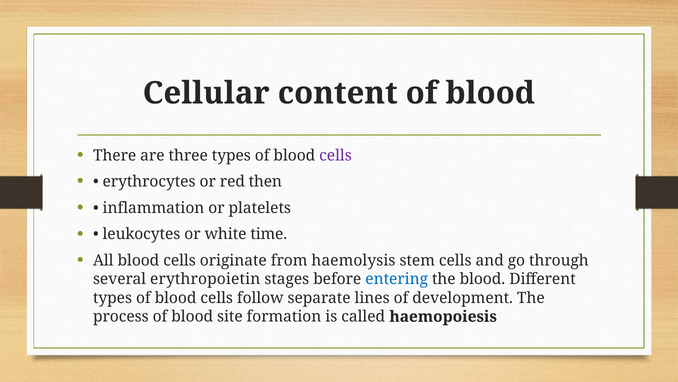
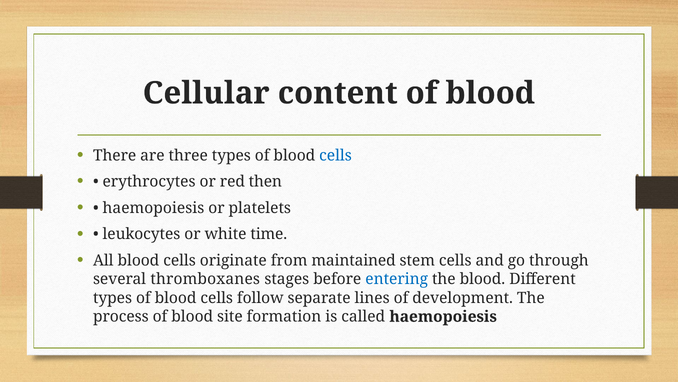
cells at (335, 155) colour: purple -> blue
inflammation at (153, 208): inflammation -> haemopoiesis
haemolysis: haemolysis -> maintained
erythropoietin: erythropoietin -> thromboxanes
